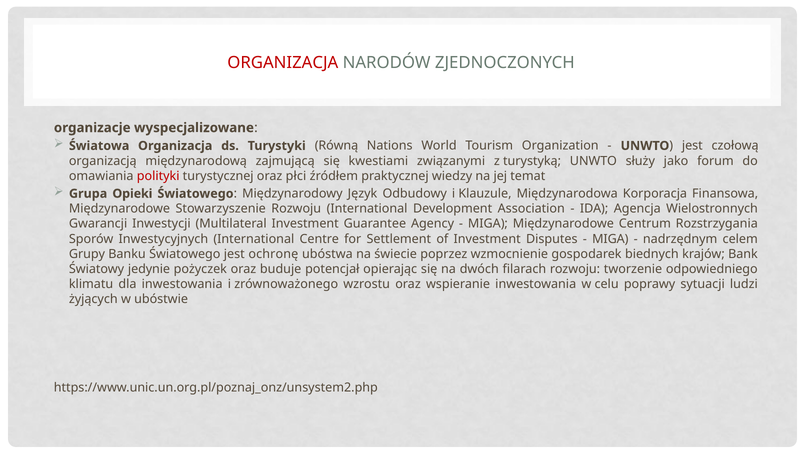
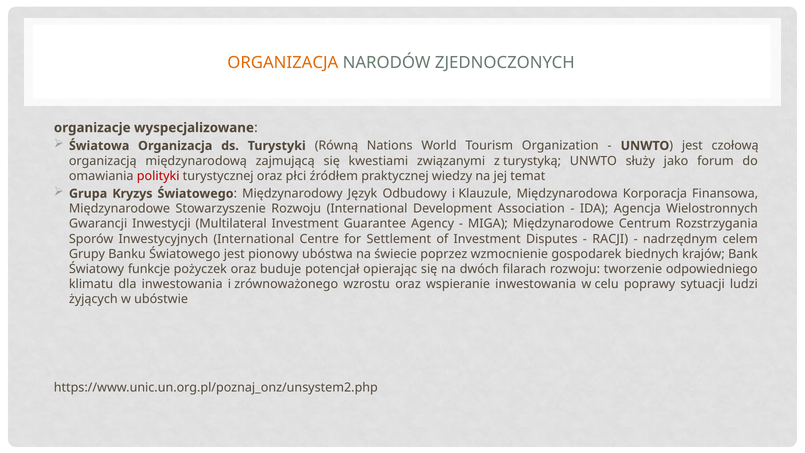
ORGANIZACJA at (283, 62) colour: red -> orange
Opieki: Opieki -> Kryzys
MIGA at (610, 239): MIGA -> RACJI
ochronę: ochronę -> pionowy
jedynie: jedynie -> funkcje
